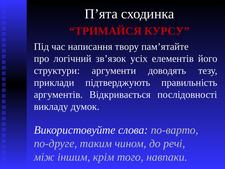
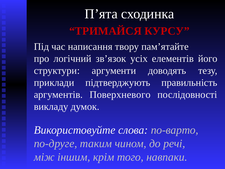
Відкривається: Відкривається -> Поверхневого
